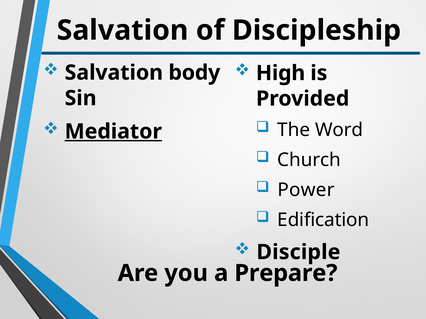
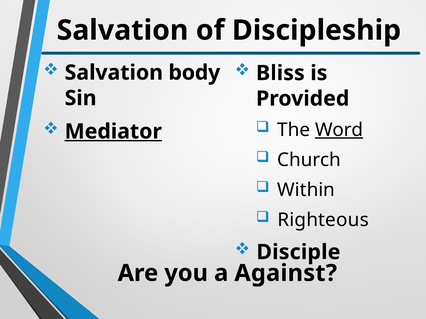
High: High -> Bliss
Word underline: none -> present
Power: Power -> Within
Edification: Edification -> Righteous
Prepare: Prepare -> Against
